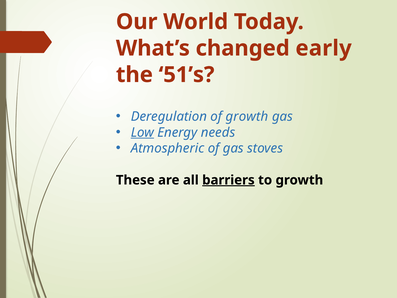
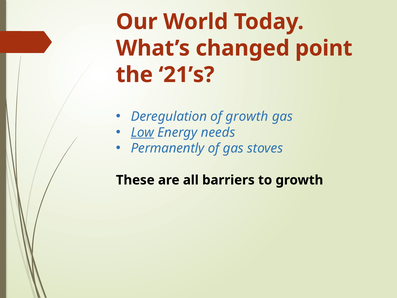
early: early -> point
51’s: 51’s -> 21’s
Atmospheric: Atmospheric -> Permanently
barriers underline: present -> none
